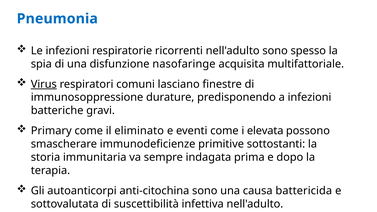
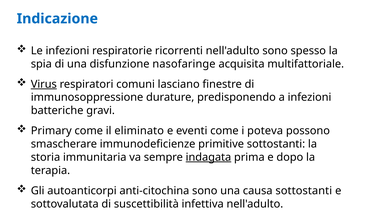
Pneumonia: Pneumonia -> Indicazione
elevata: elevata -> poteva
indagata underline: none -> present
causa battericida: battericida -> sottostanti
